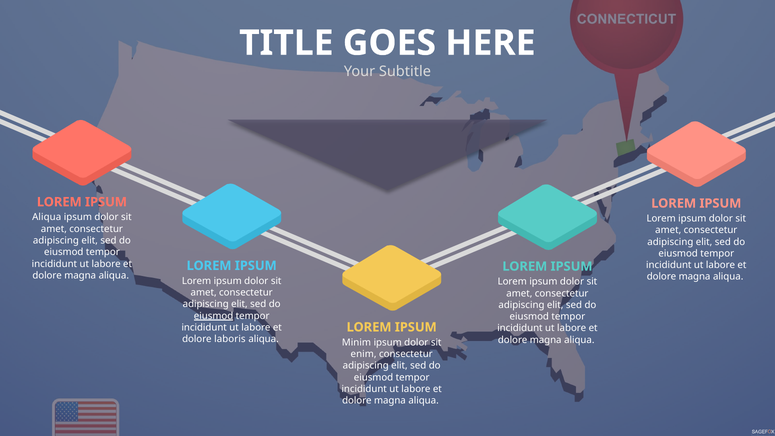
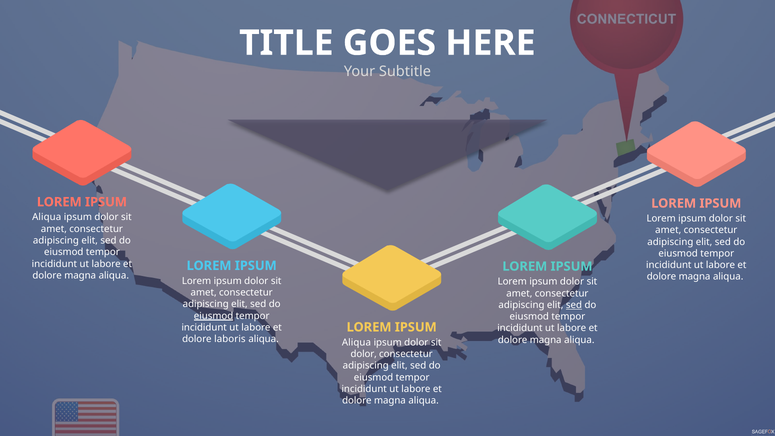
sed at (574, 305) underline: none -> present
Minim at (356, 342): Minim -> Aliqua
enim at (364, 354): enim -> dolor
